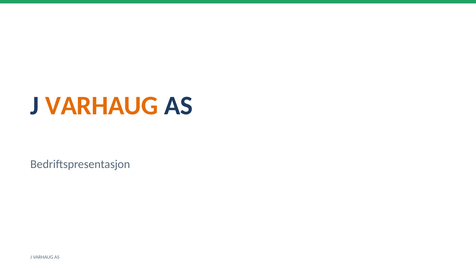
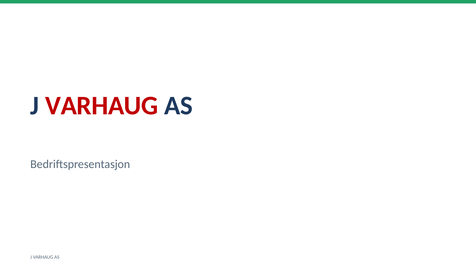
VARHAUG at (102, 106) colour: orange -> red
